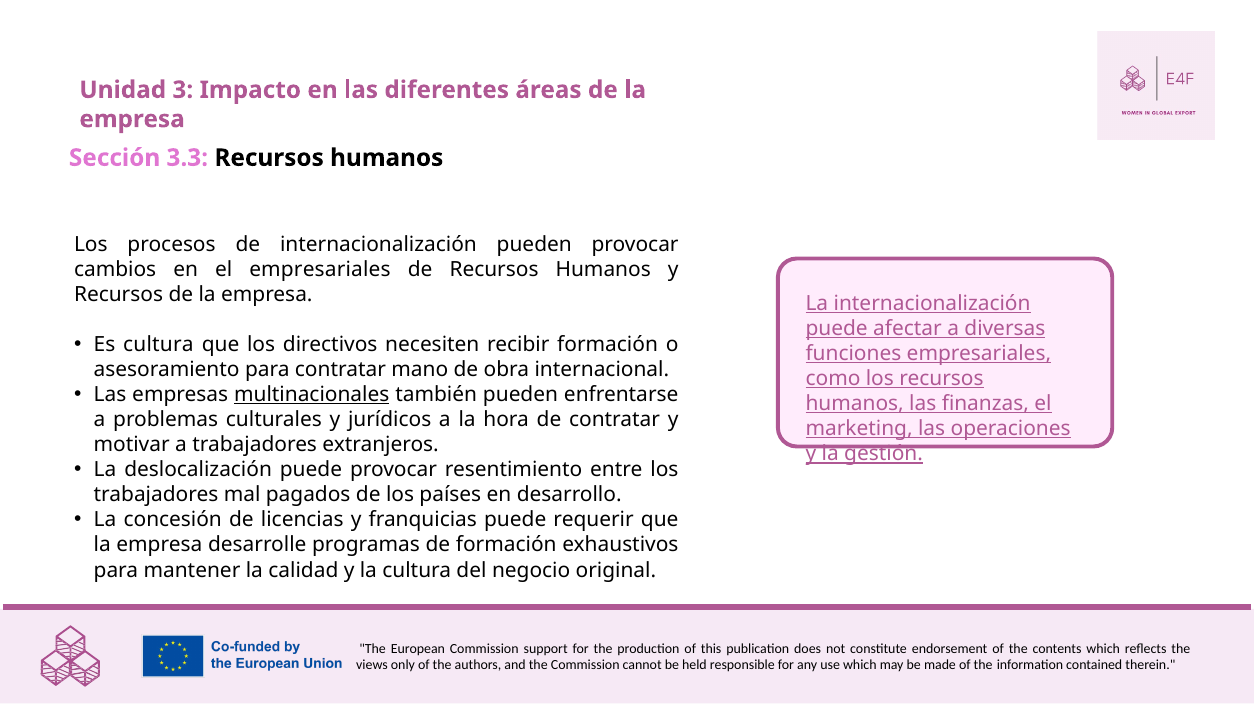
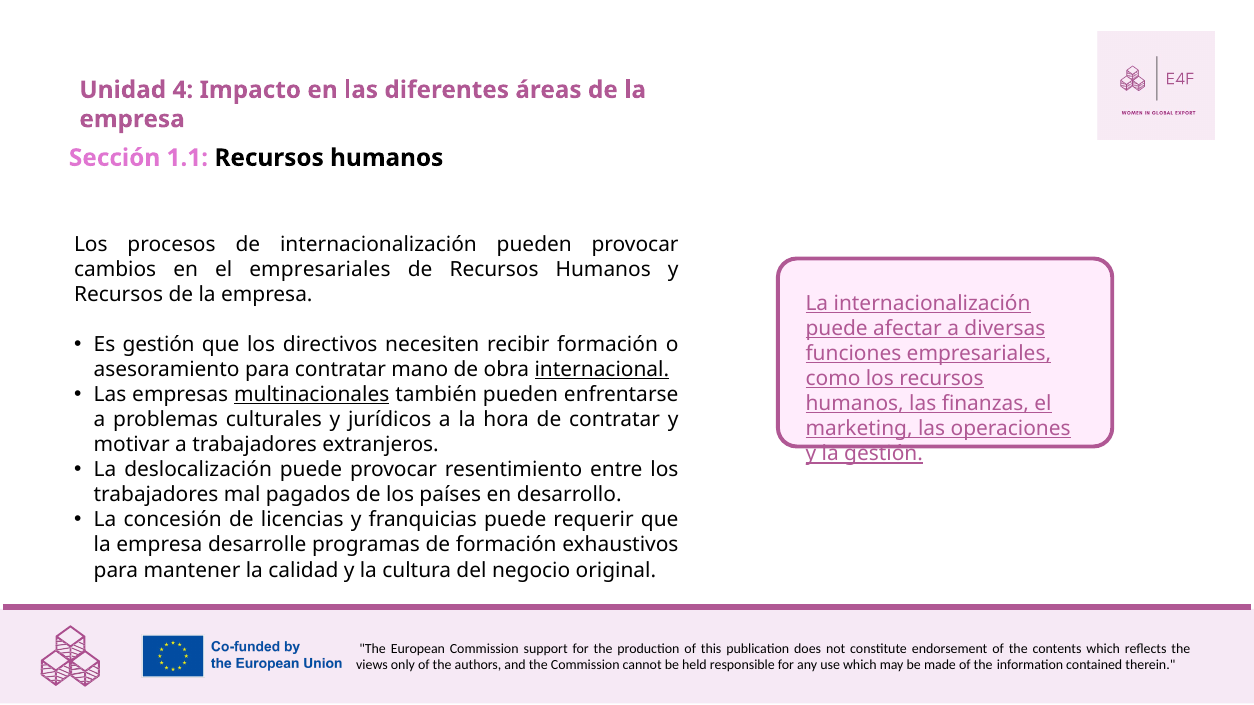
3: 3 -> 4
3.3: 3.3 -> 1.1
Es cultura: cultura -> gestión
internacional underline: none -> present
